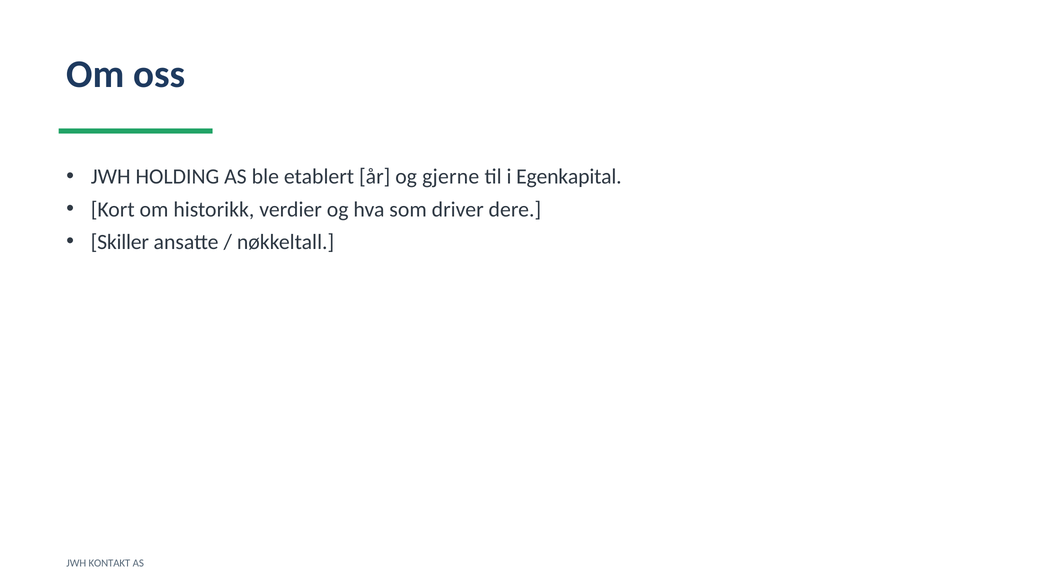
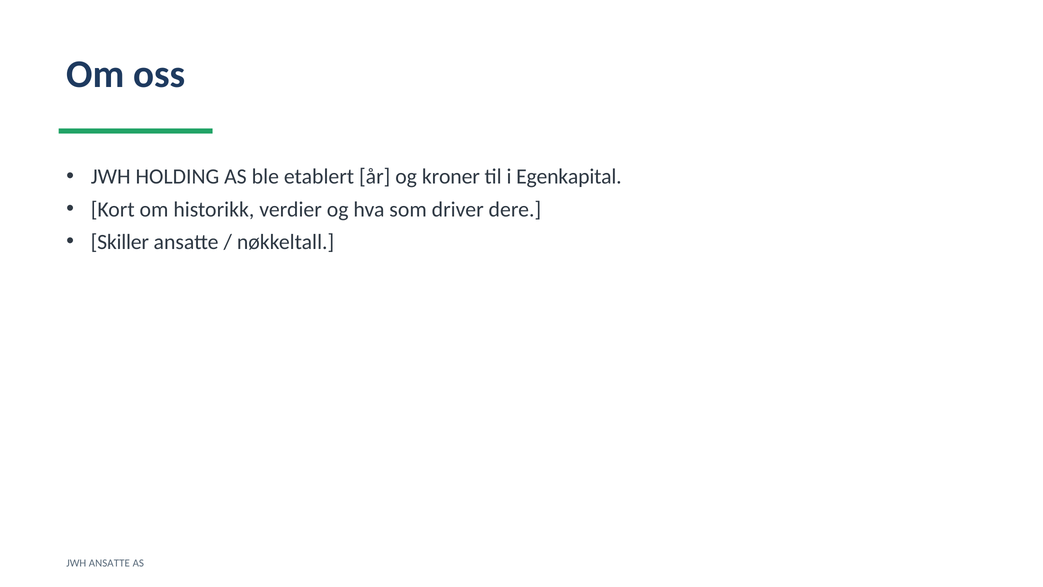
gjerne: gjerne -> kroner
JWH KONTAKT: KONTAKT -> ANSATTE
